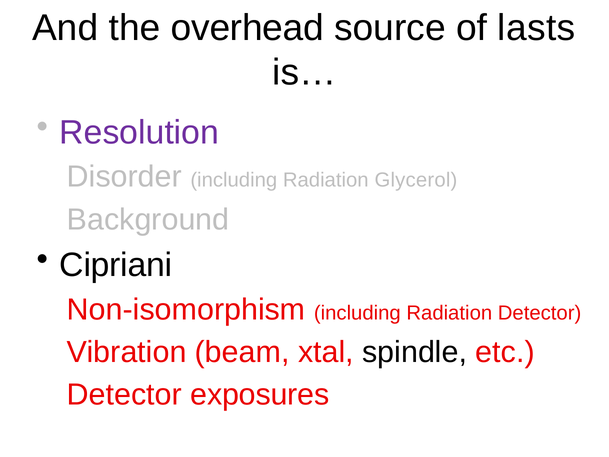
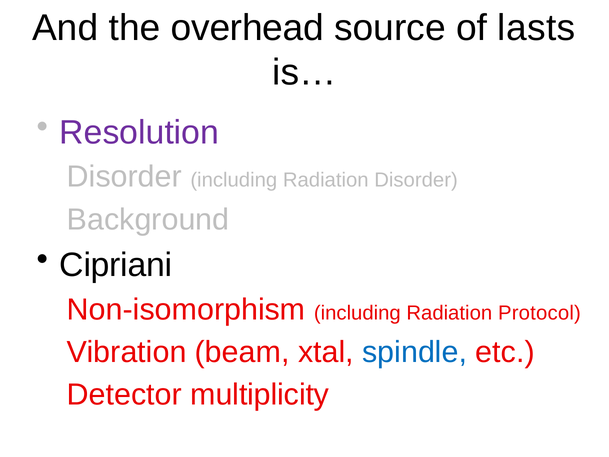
Radiation Glycerol: Glycerol -> Disorder
Radiation Detector: Detector -> Protocol
spindle colour: black -> blue
exposures: exposures -> multiplicity
